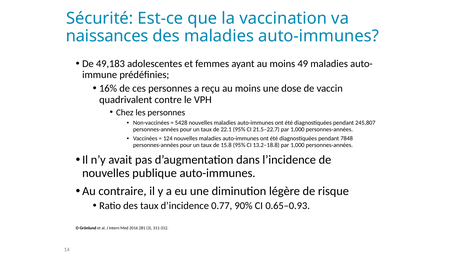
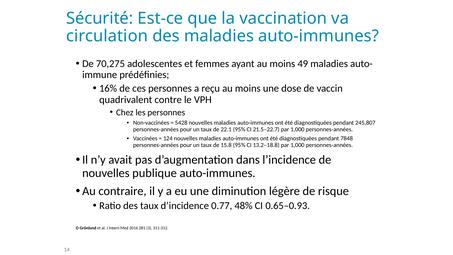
naissances: naissances -> circulation
49,183: 49,183 -> 70,275
90%: 90% -> 48%
